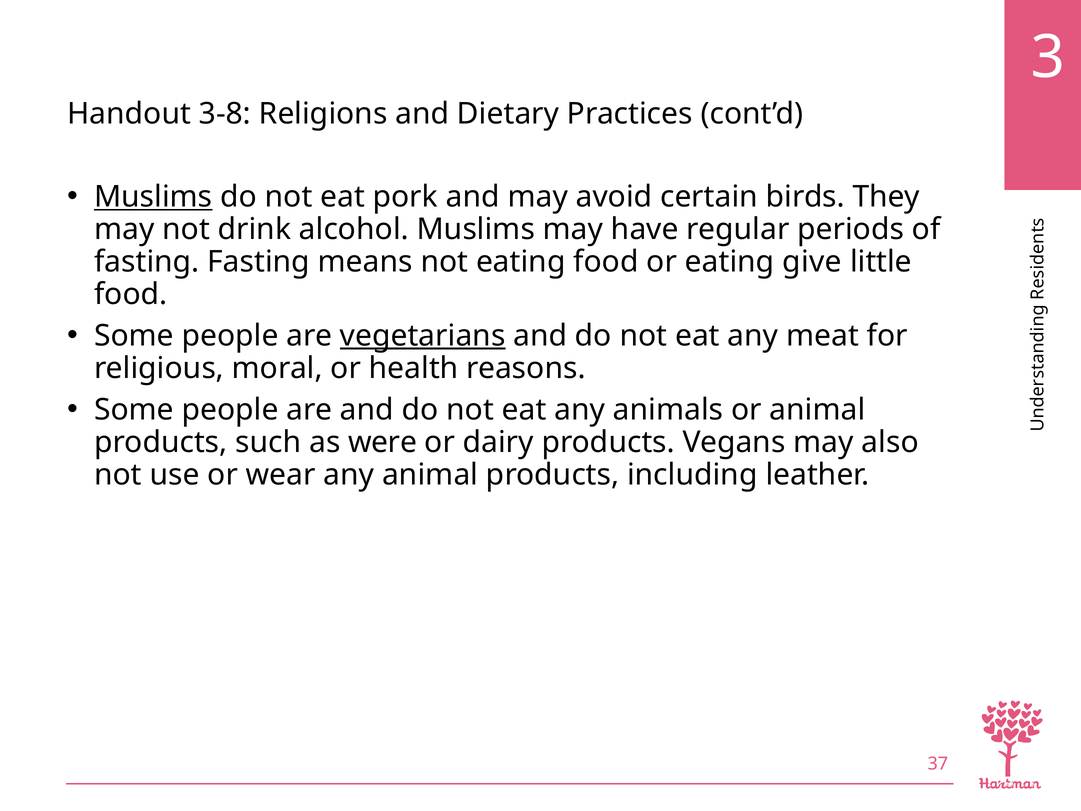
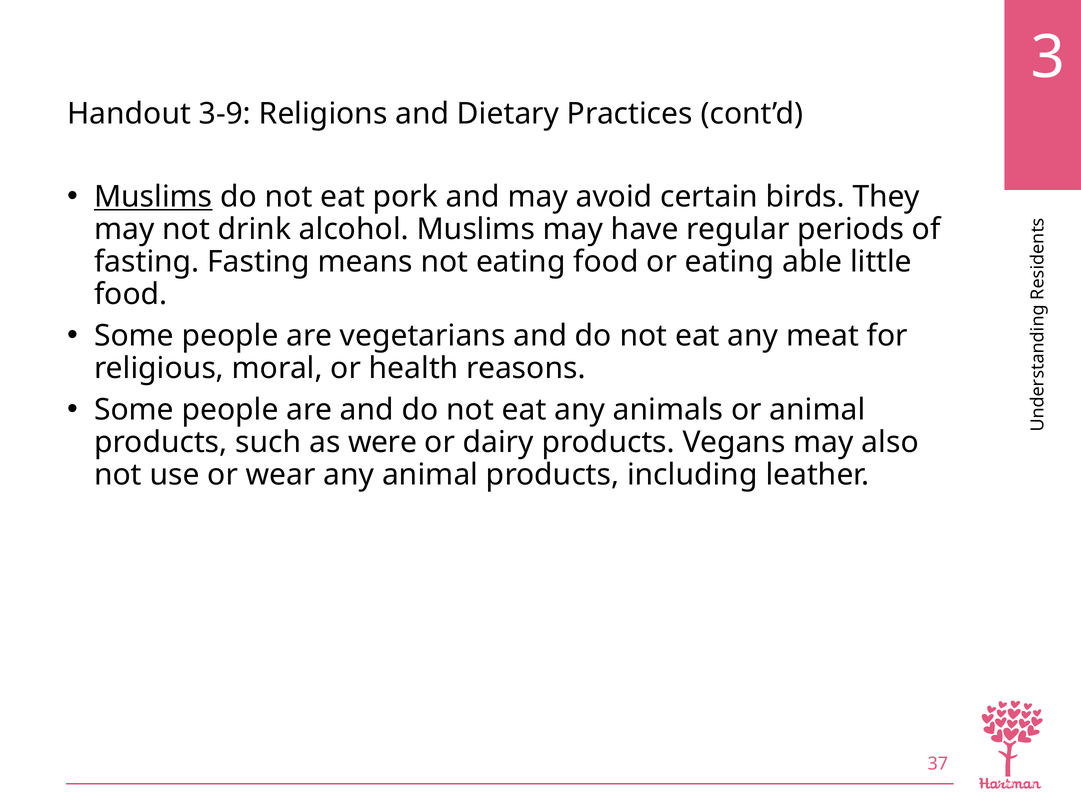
3-8: 3-8 -> 3-9
give: give -> able
vegetarians underline: present -> none
